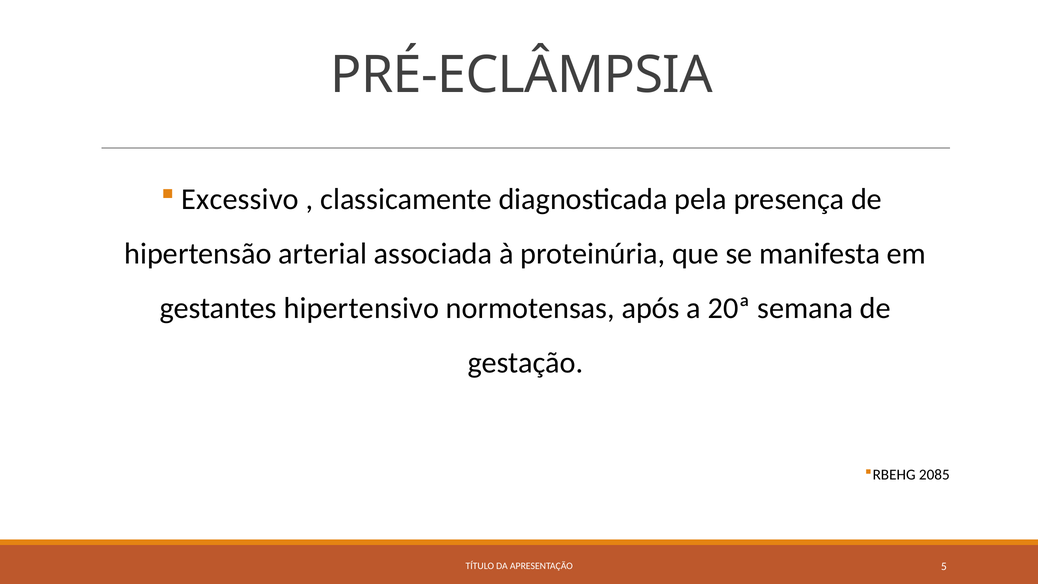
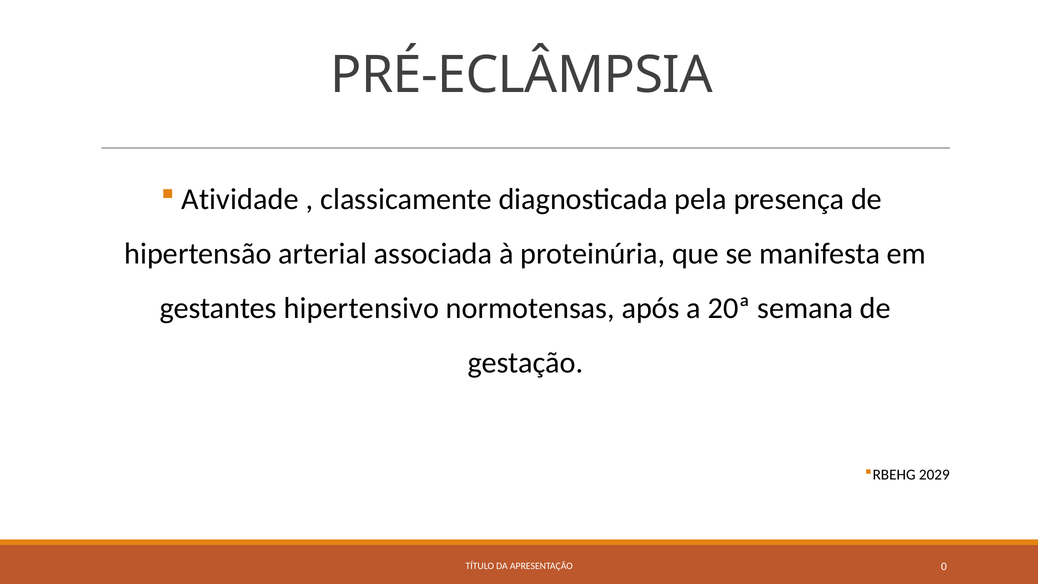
Excessivo: Excessivo -> Atividade
2085: 2085 -> 2029
5: 5 -> 0
